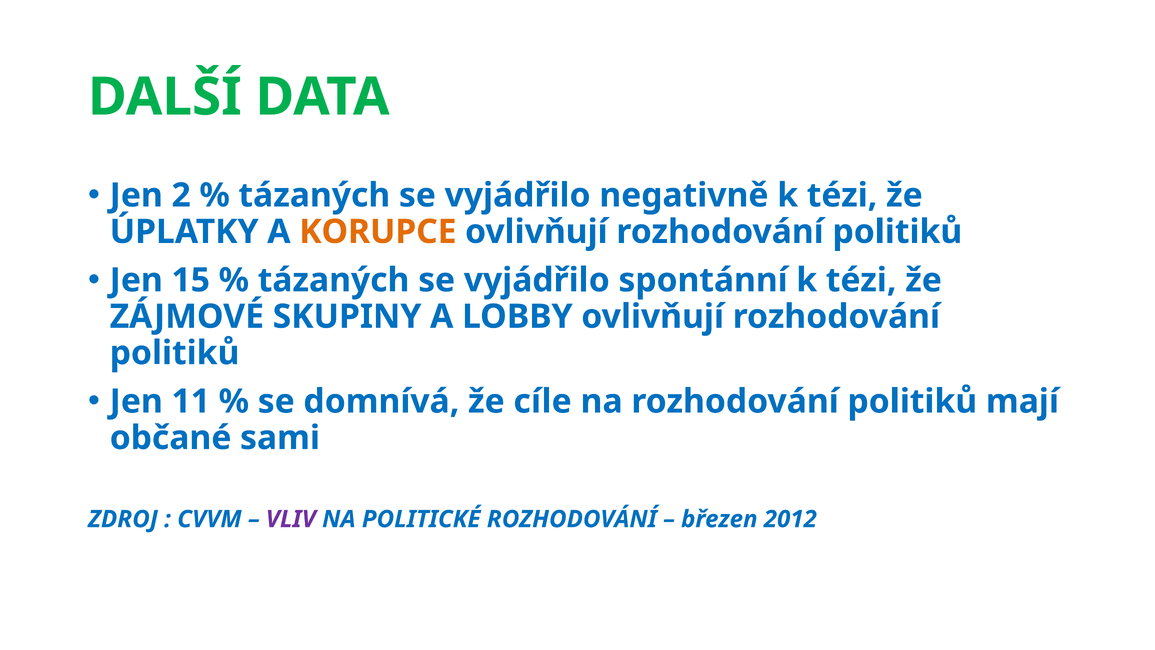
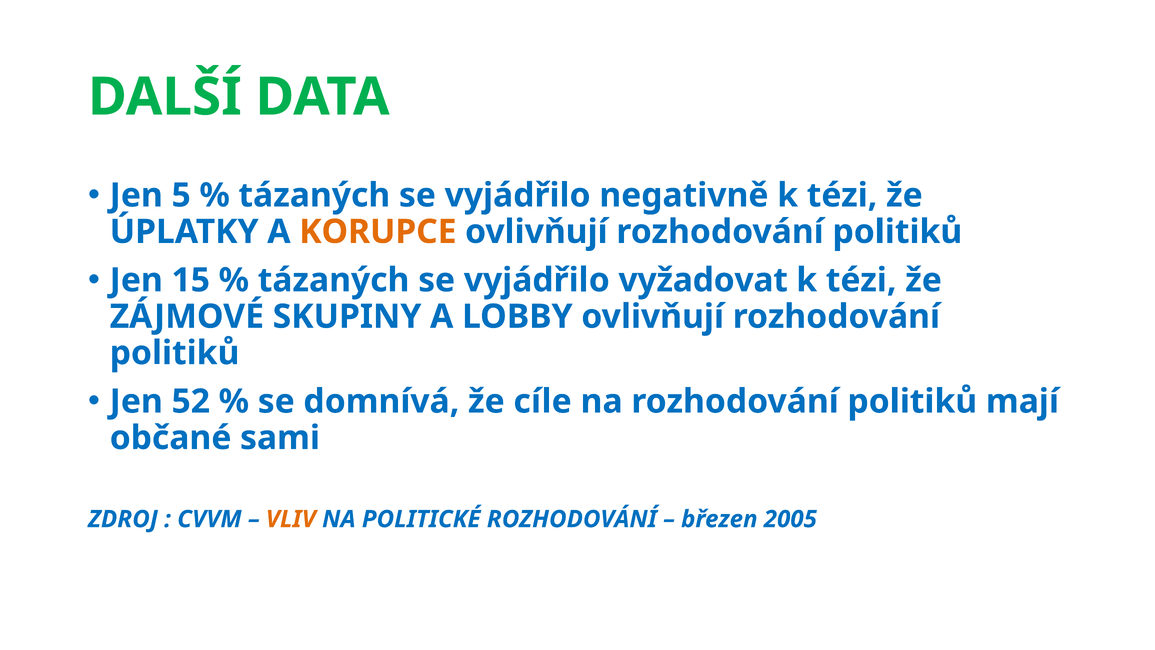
2: 2 -> 5
spontánní: spontánní -> vyžadovat
11: 11 -> 52
VLIV colour: purple -> orange
2012: 2012 -> 2005
